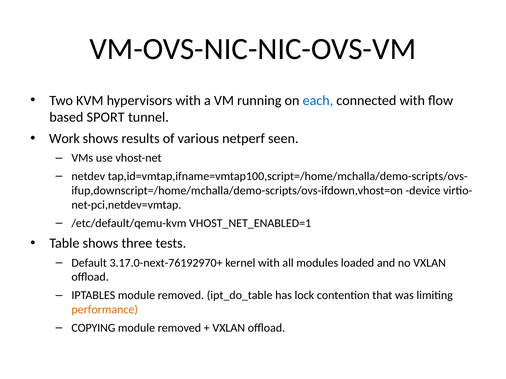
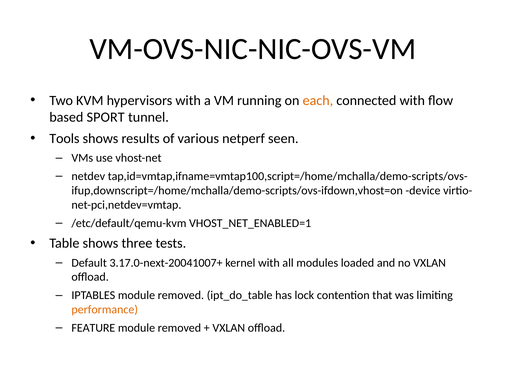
each colour: blue -> orange
Work: Work -> Tools
3.17.0-next-76192970+: 3.17.0-next-76192970+ -> 3.17.0-next-20041007+
COPYING: COPYING -> FEATURE
